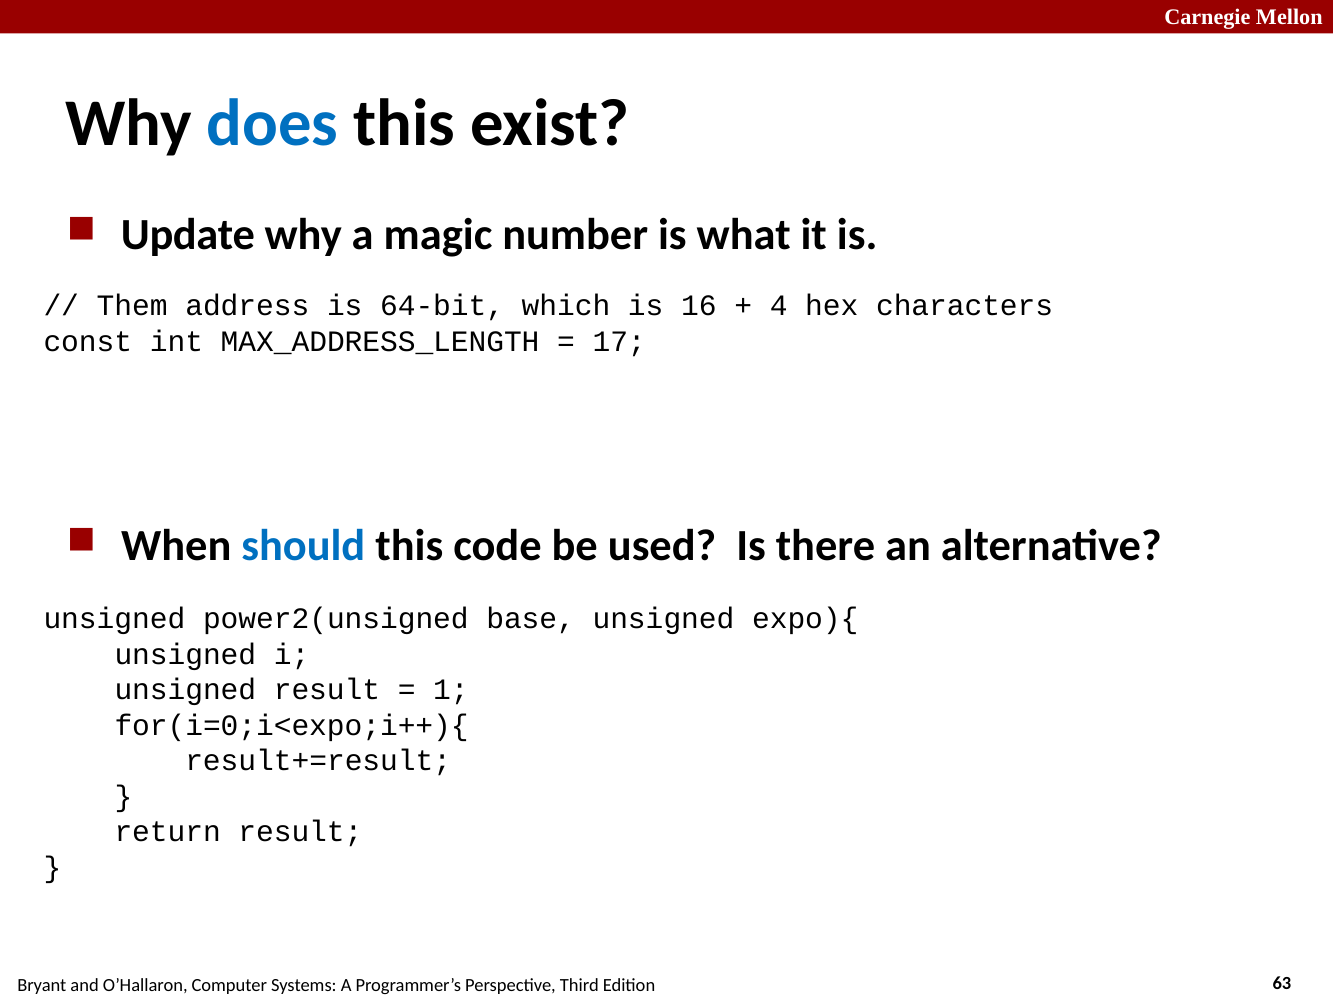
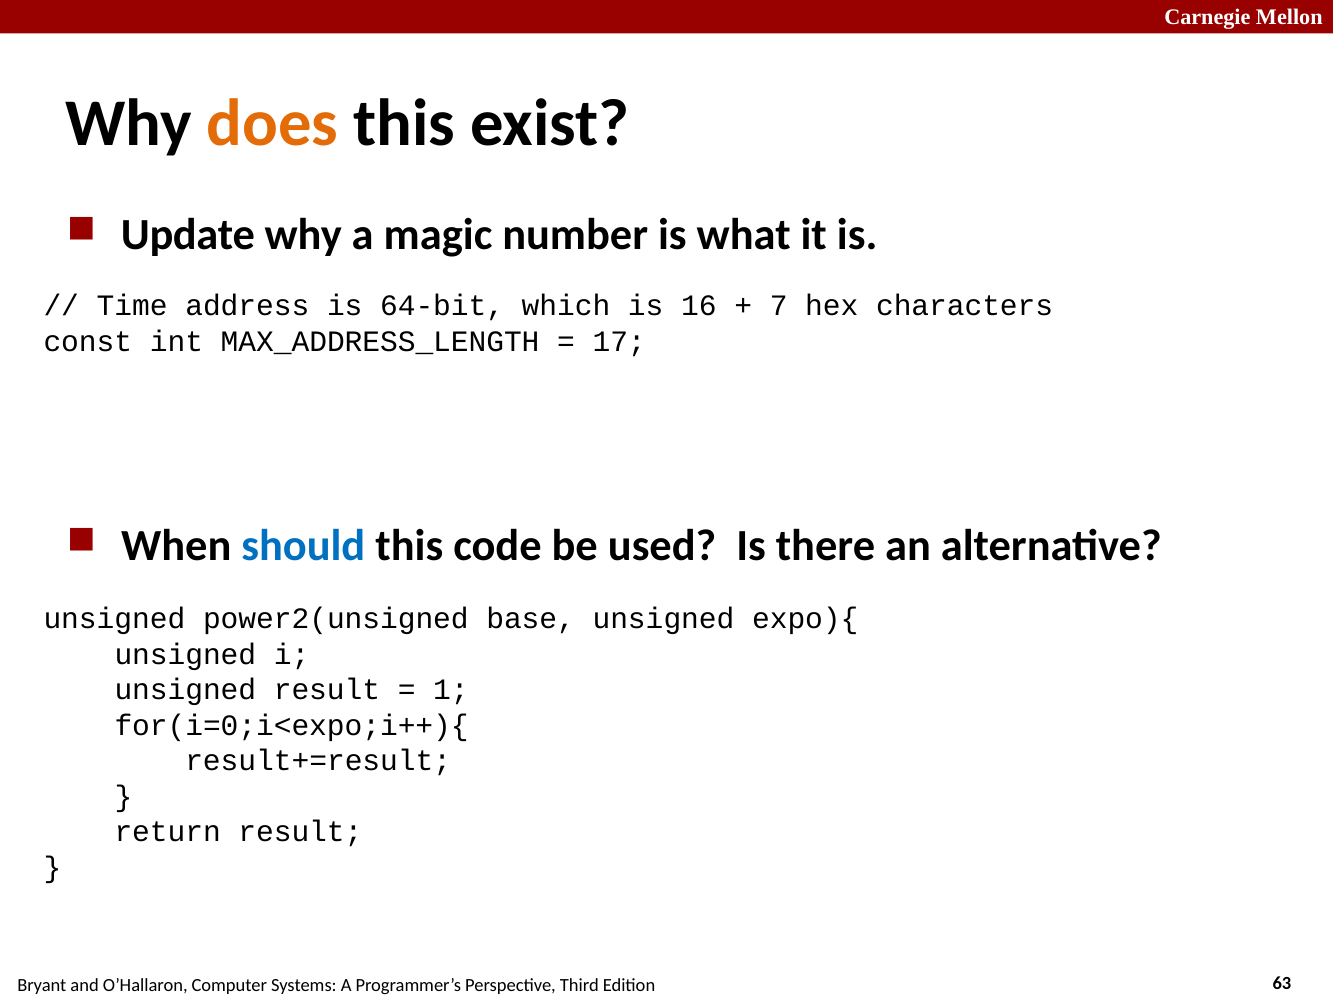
does colour: blue -> orange
Them: Them -> Time
4: 4 -> 7
